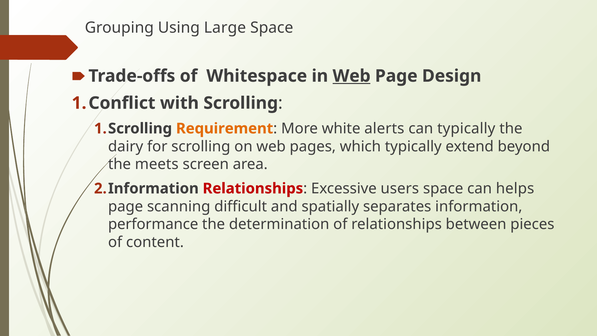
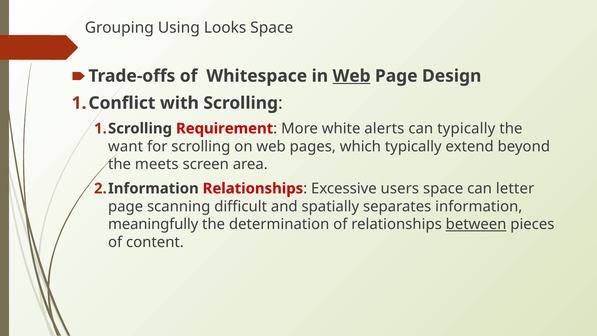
Large: Large -> Looks
Requirement colour: orange -> red
dairy: dairy -> want
helps: helps -> letter
performance: performance -> meaningfully
between underline: none -> present
